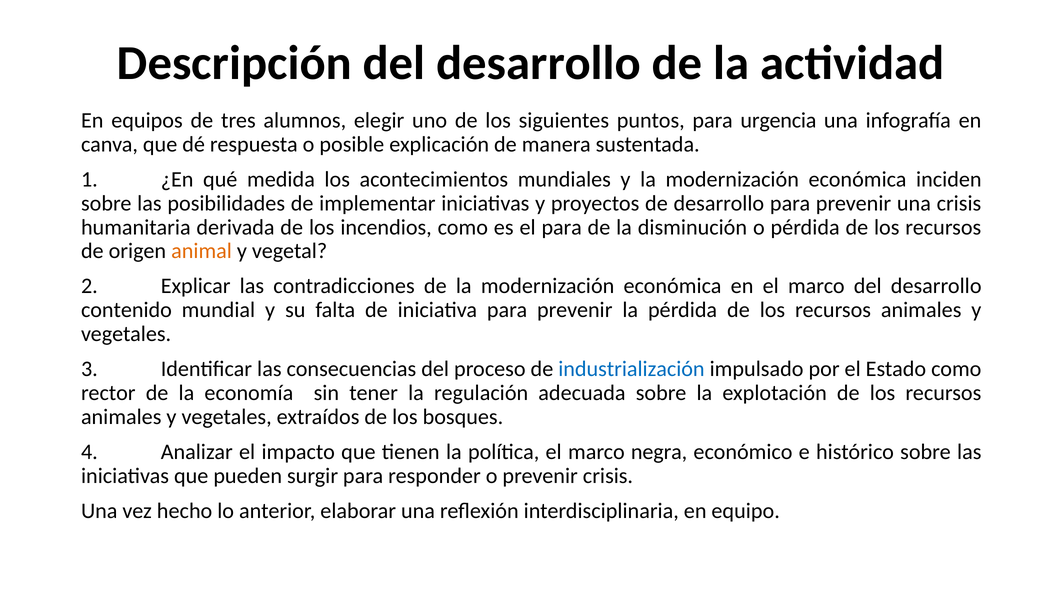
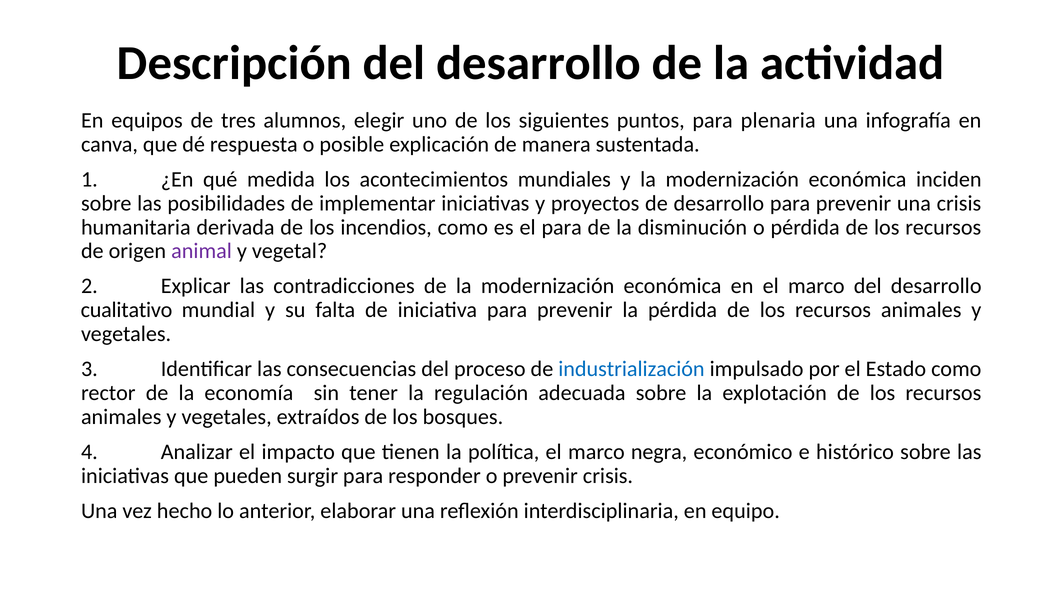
urgencia: urgencia -> plenaria
animal colour: orange -> purple
contenido: contenido -> cualitativo
